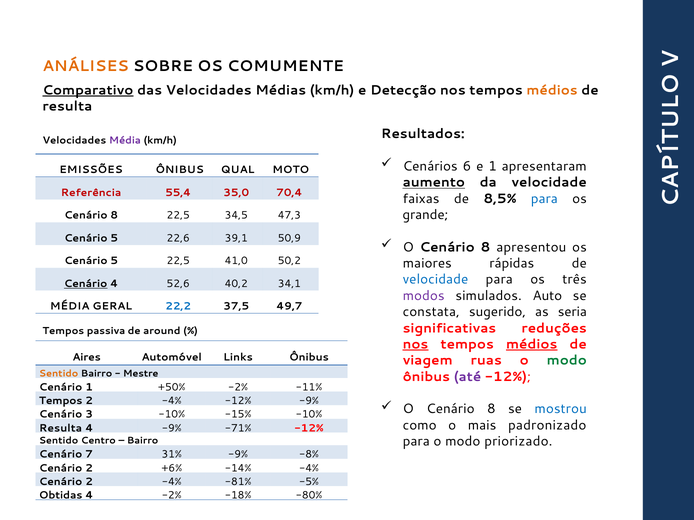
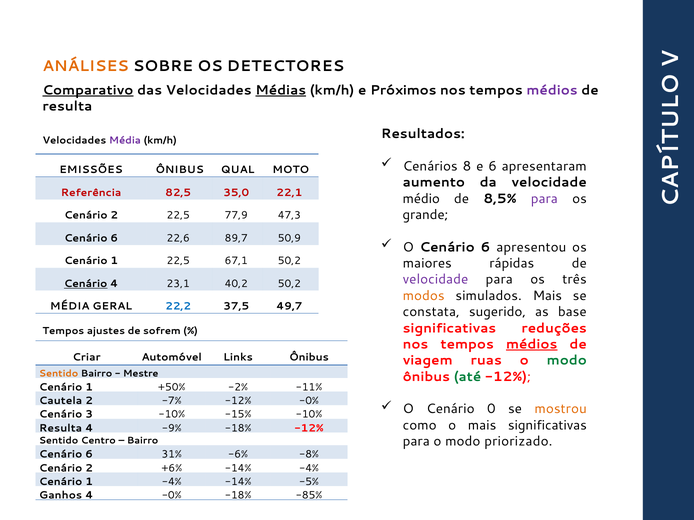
COMUMENTE: COMUMENTE -> DETECTORES
Médias underline: none -> present
Detecção: Detecção -> Próximos
médios at (552, 90) colour: orange -> purple
6: 6 -> 8
e 1: 1 -> 6
aumento underline: present -> none
55,4: 55,4 -> 82,5
70,4: 70,4 -> 22,1
faixas: faixas -> médio
para at (544, 199) colour: blue -> purple
8 at (114, 216): 8 -> 2
34,5: 34,5 -> 77,9
5 at (114, 238): 5 -> 6
39,1: 39,1 -> 89,7
8 at (486, 247): 8 -> 6
5 at (114, 261): 5 -> 1
41,0: 41,0 -> 67,1
velocidade at (435, 280) colour: blue -> purple
52,6: 52,6 -> 23,1
40,2 34,1: 34,1 -> 50,2
modos colour: purple -> orange
simulados Auto: Auto -> Mais
seria: seria -> base
passiva: passiva -> ajustes
around: around -> sofrem
nos at (415, 345) underline: present -> none
Aires: Aires -> Criar
até colour: purple -> green
Tempos at (61, 401): Tempos -> Cautela
-4% at (172, 401): -4% -> -7%
-12% -9%: -9% -> -0%
8 at (491, 409): 8 -> 0
mostrou colour: blue -> orange
mais padronizado: padronizado -> significativas
-9% -71%: -71% -> -18%
7 at (89, 455): 7 -> 6
31% -9%: -9% -> -6%
2 at (89, 482): 2 -> 1
-4% -81%: -81% -> -14%
Obtidas: Obtidas -> Ganhos
4 -2%: -2% -> -0%
-80%: -80% -> -85%
